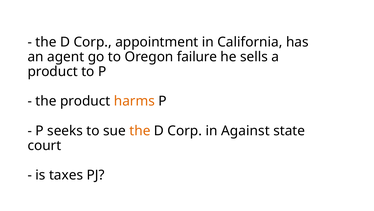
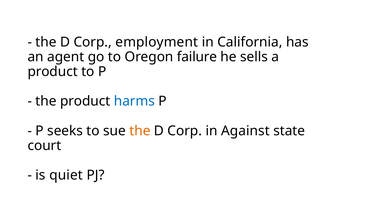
appointment: appointment -> employment
harms colour: orange -> blue
taxes: taxes -> quiet
